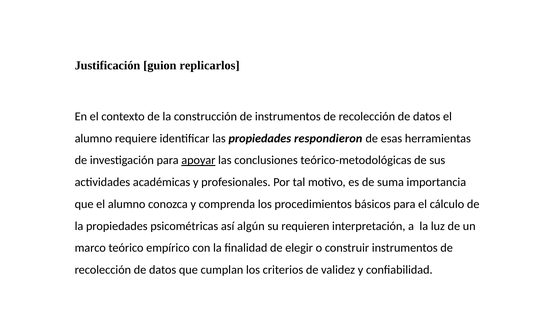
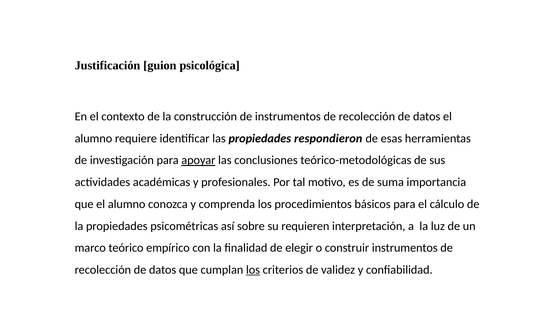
replicarlos: replicarlos -> psicológica
algún: algún -> sobre
los at (253, 270) underline: none -> present
